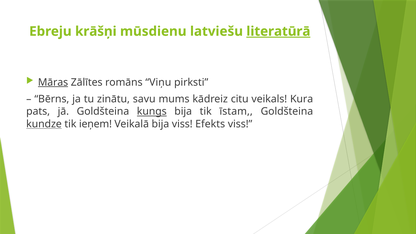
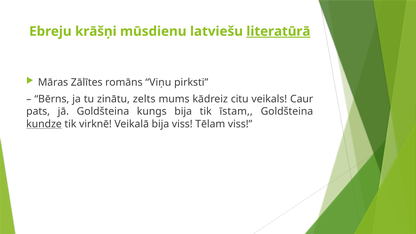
Māras underline: present -> none
savu: savu -> zelts
Kura: Kura -> Caur
kungs underline: present -> none
ieņem: ieņem -> virknē
Efekts: Efekts -> Tēlam
